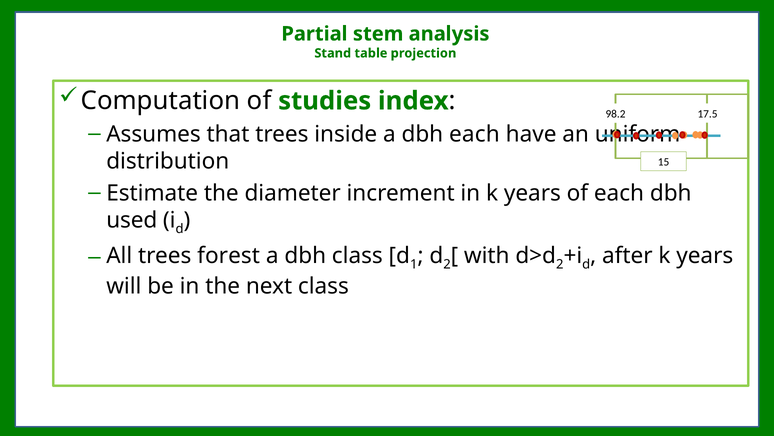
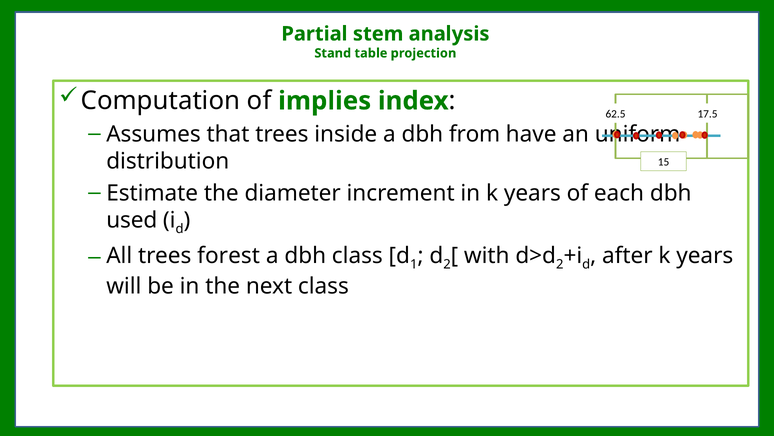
studies: studies -> implies
98.2: 98.2 -> 62.5
dbh each: each -> from
